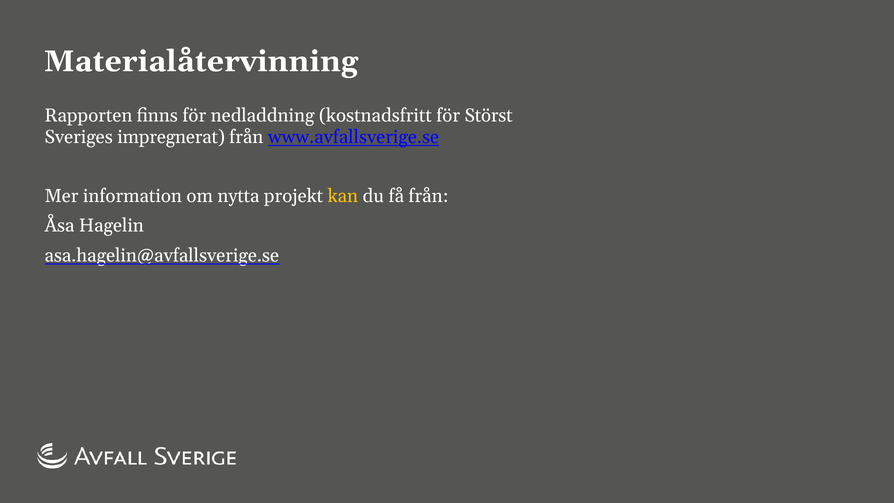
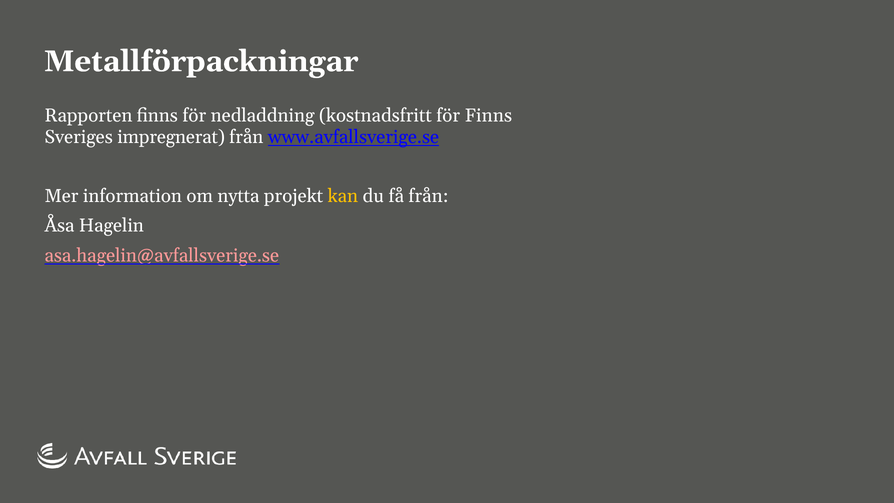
Materialåtervinning: Materialåtervinning -> Metallförpackningar
för Störst: Störst -> Finns
asa.hagelin@avfallsverige.se colour: white -> pink
